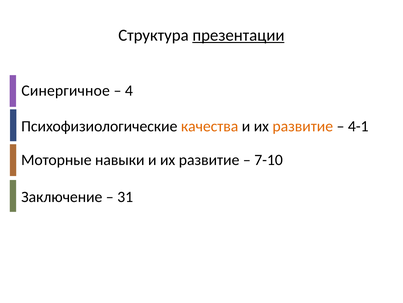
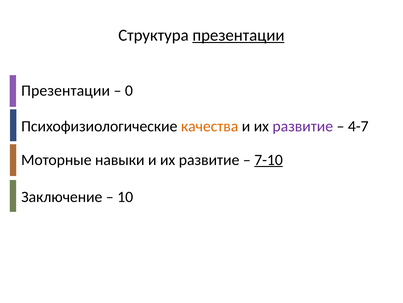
Синергичное at (66, 90): Синергичное -> Презентации
4: 4 -> 0
развитие at (303, 126) colour: orange -> purple
4-1: 4-1 -> 4-7
7-10 underline: none -> present
31: 31 -> 10
